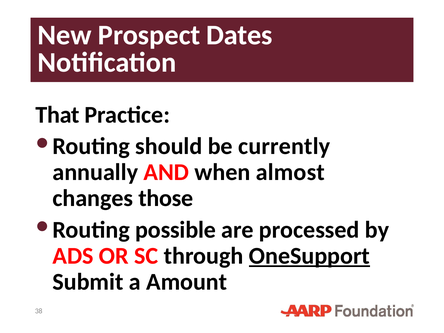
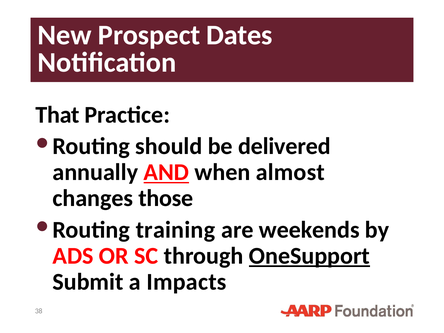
currently: currently -> delivered
AND underline: none -> present
possible: possible -> training
processed: processed -> weekends
Amount: Amount -> Impacts
